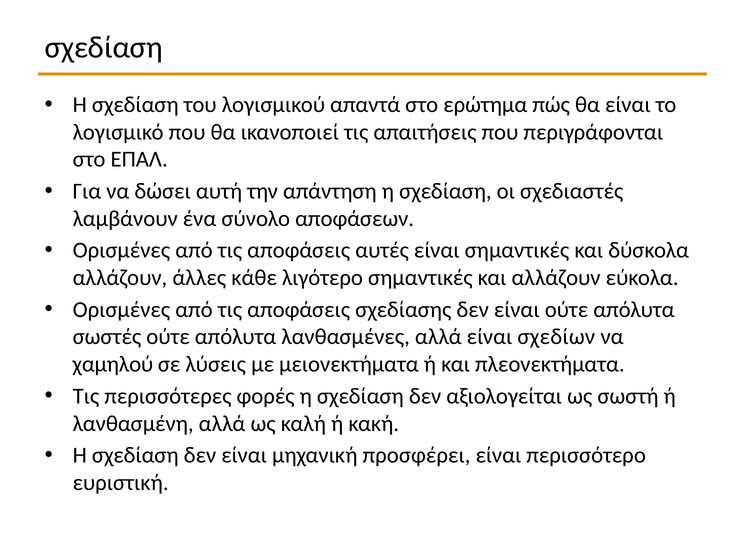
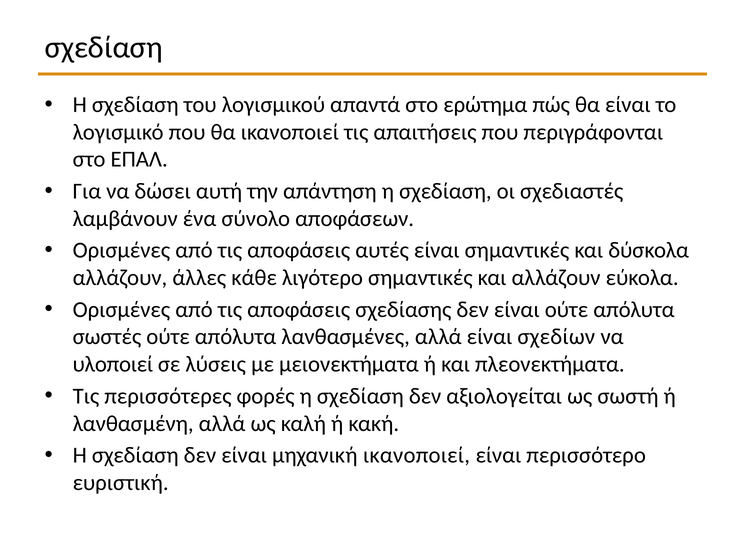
χαμηλού: χαμηλού -> υλοποιεί
μηχανική προσφέρει: προσφέρει -> ικανοποιεί
